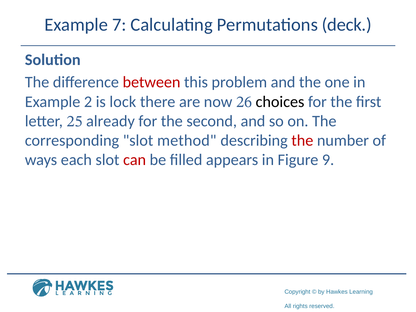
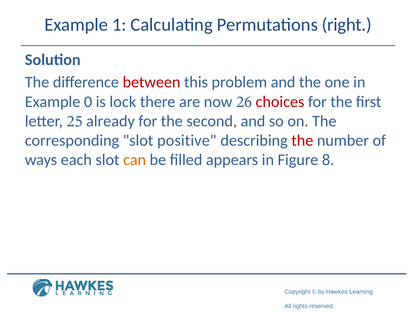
7: 7 -> 1
deck: deck -> right
2: 2 -> 0
choices colour: black -> red
method: method -> positive
can colour: red -> orange
9: 9 -> 8
